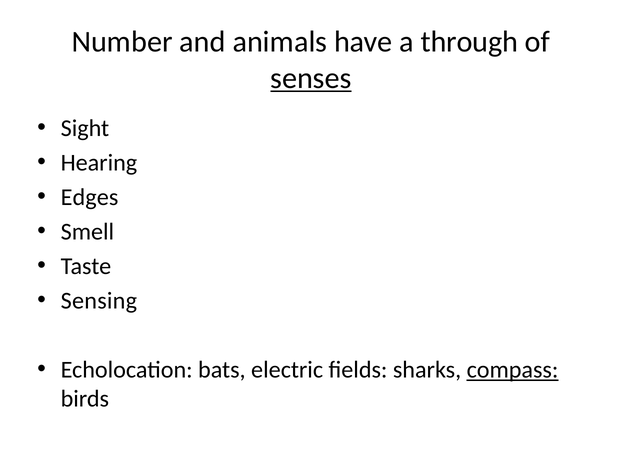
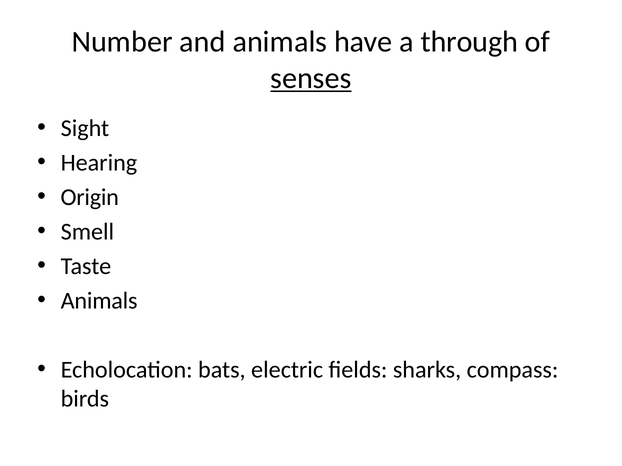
Edges: Edges -> Origin
Sensing at (99, 301): Sensing -> Animals
compass underline: present -> none
